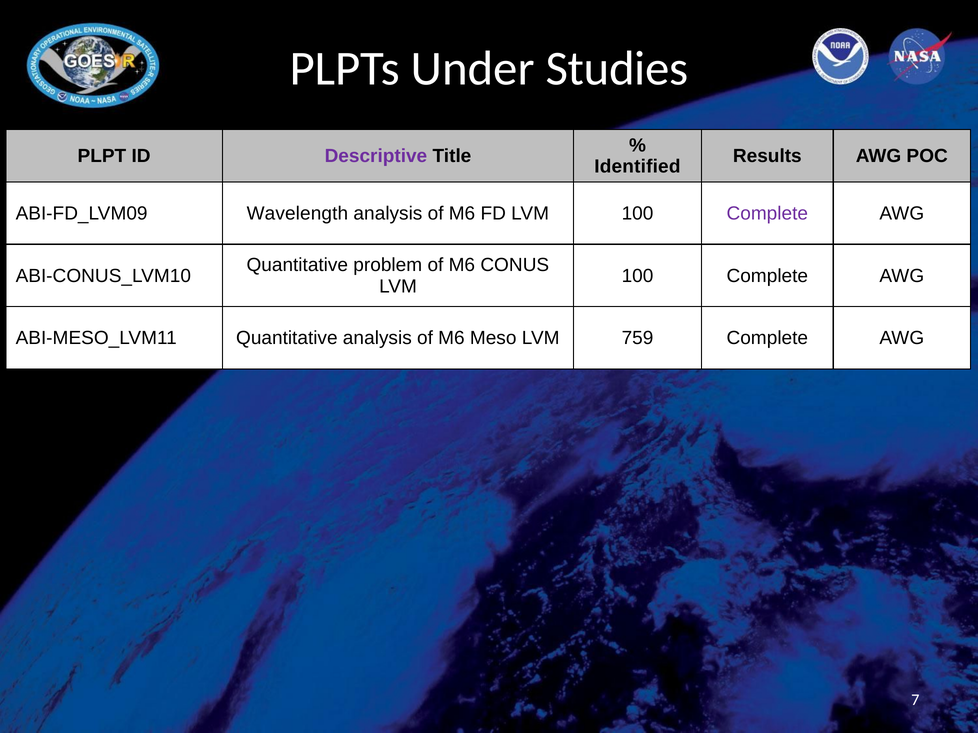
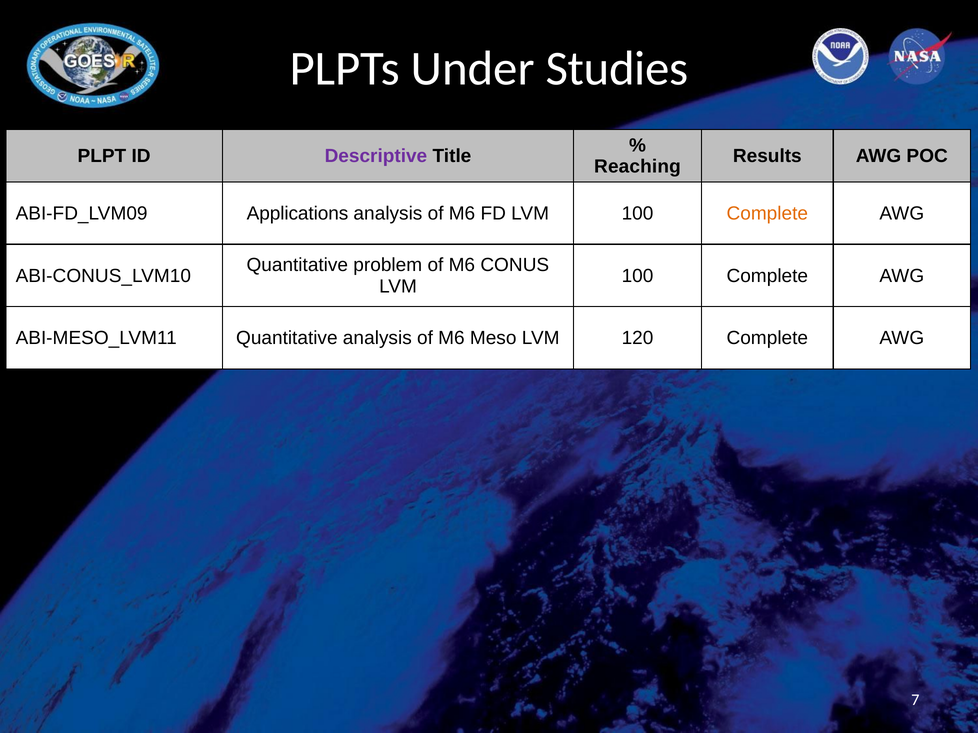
Identified: Identified -> Reaching
Wavelength: Wavelength -> Applications
Complete at (767, 214) colour: purple -> orange
759: 759 -> 120
